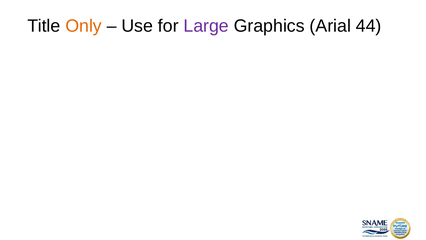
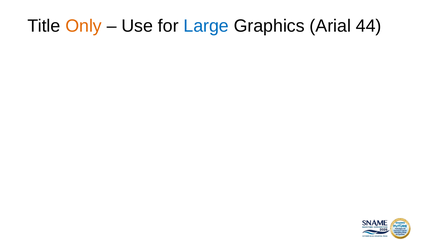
Large colour: purple -> blue
